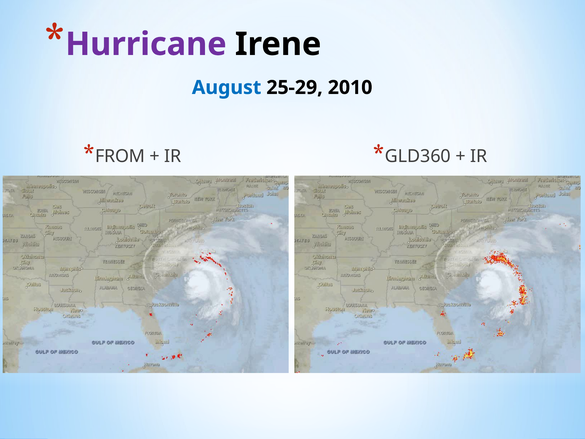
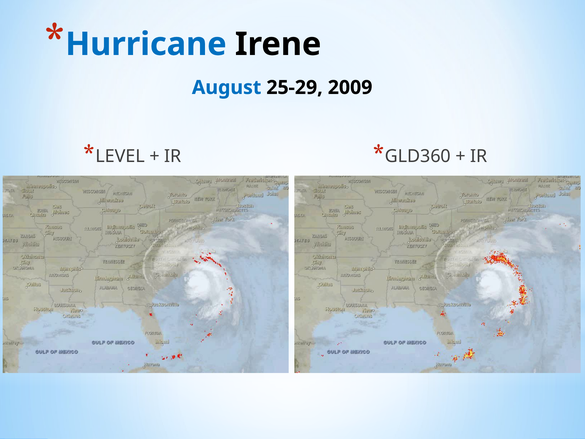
Hurricane colour: purple -> blue
2010: 2010 -> 2009
FROM: FROM -> LEVEL
